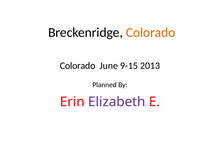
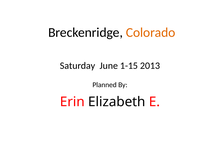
Colorado at (78, 66): Colorado -> Saturday
9-15: 9-15 -> 1-15
Elizabeth colour: purple -> black
